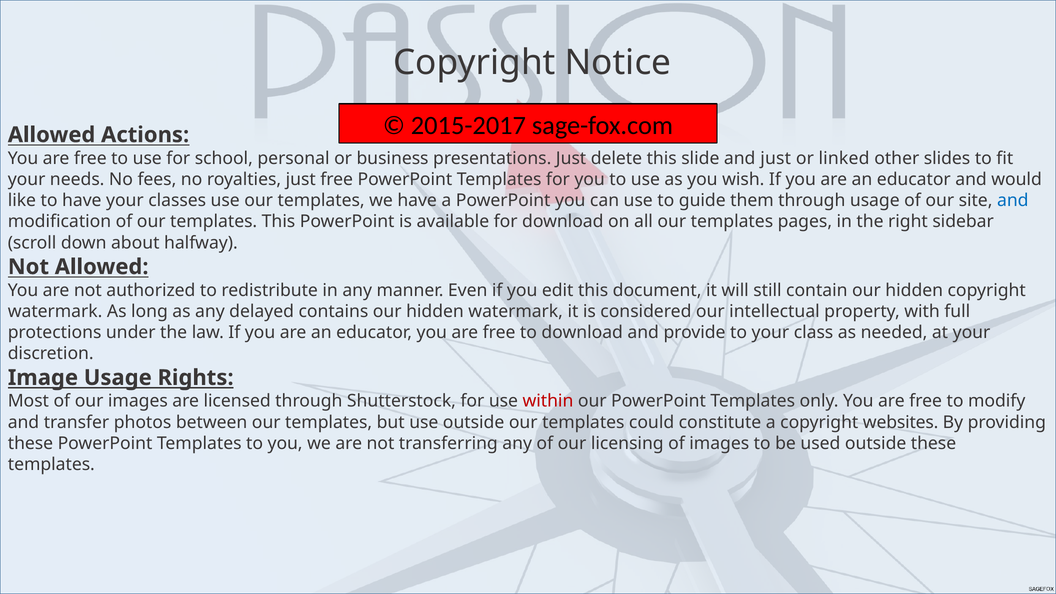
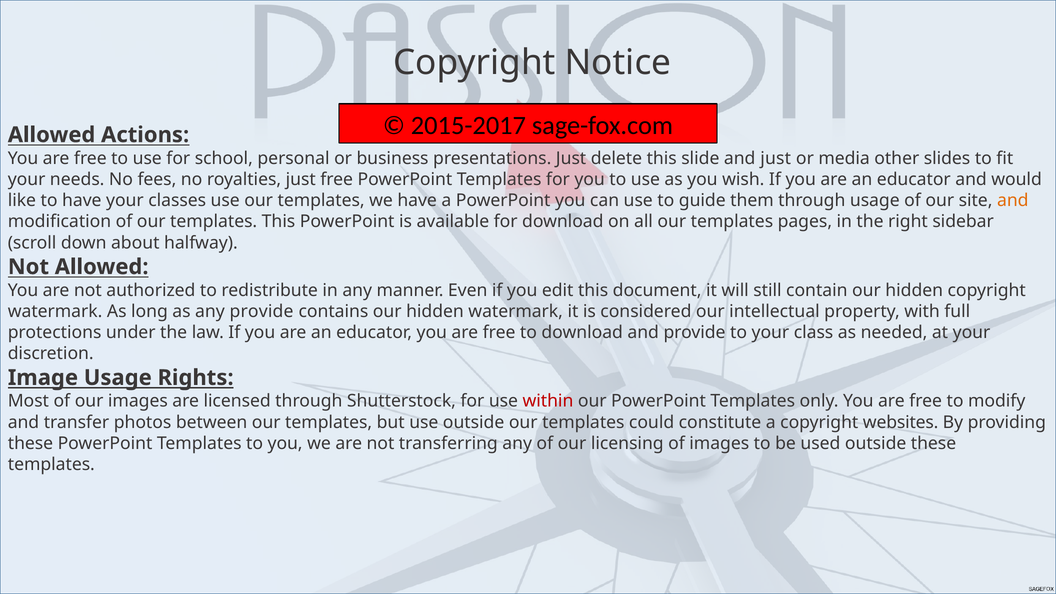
linked: linked -> media
and at (1013, 201) colour: blue -> orange
any delayed: delayed -> provide
